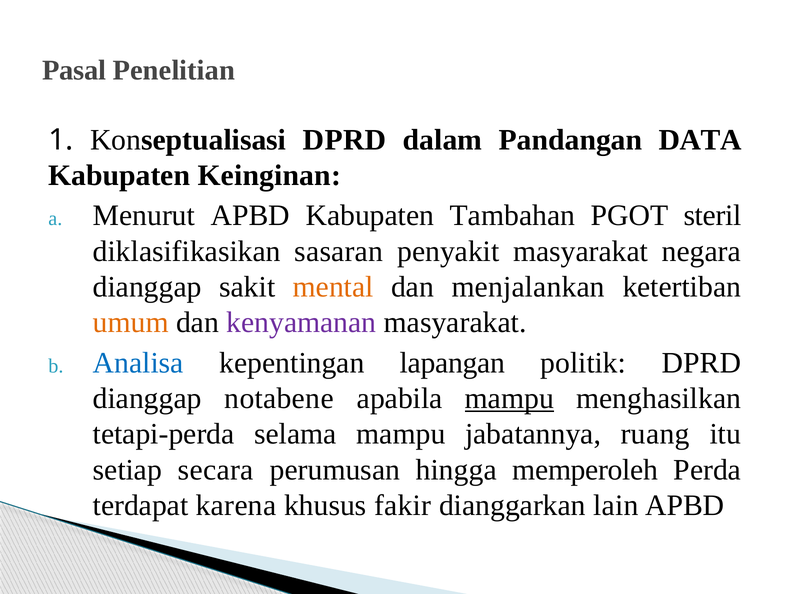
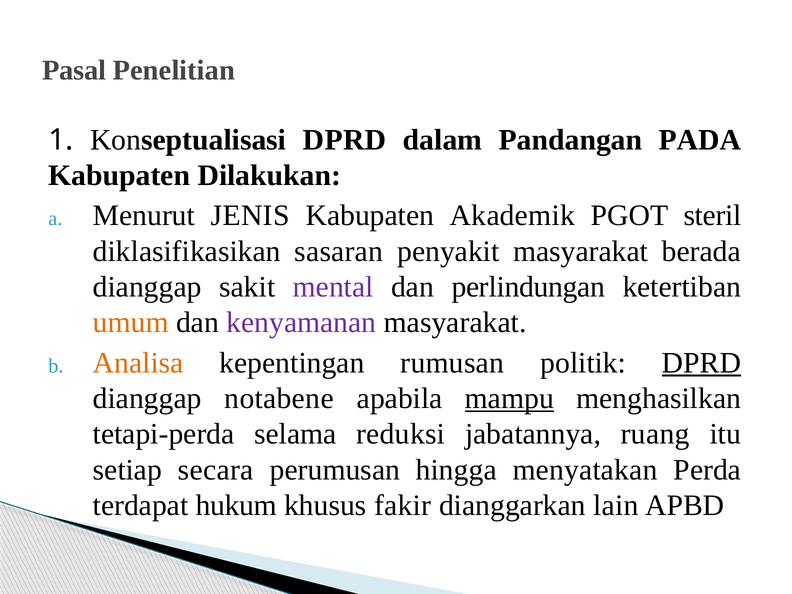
DATA: DATA -> PADA
Keinginan: Keinginan -> Dilakukan
Menurut APBD: APBD -> JENIS
Tambahan: Tambahan -> Akademik
negara: negara -> berada
mental colour: orange -> purple
menjalankan: menjalankan -> perlindungan
Analisa colour: blue -> orange
lapangan: lapangan -> rumusan
DPRD at (702, 363) underline: none -> present
selama mampu: mampu -> reduksi
memperoleh: memperoleh -> menyatakan
karena: karena -> hukum
